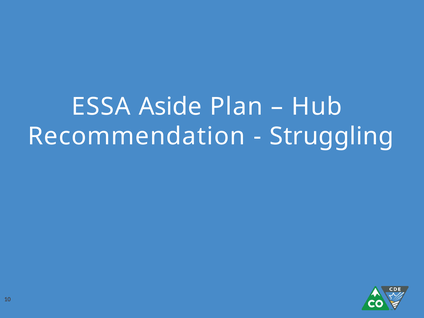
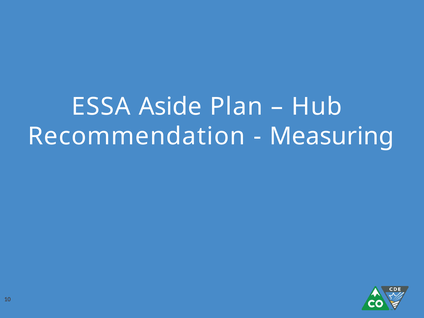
Struggling: Struggling -> Measuring
